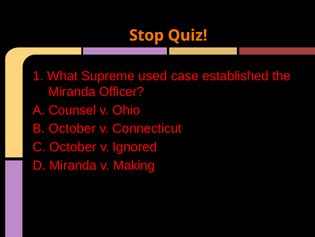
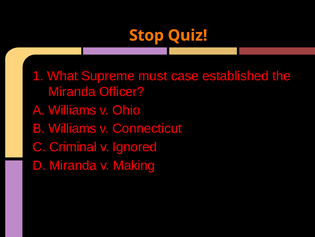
used: used -> must
A Counsel: Counsel -> Williams
B October: October -> Williams
C October: October -> Criminal
